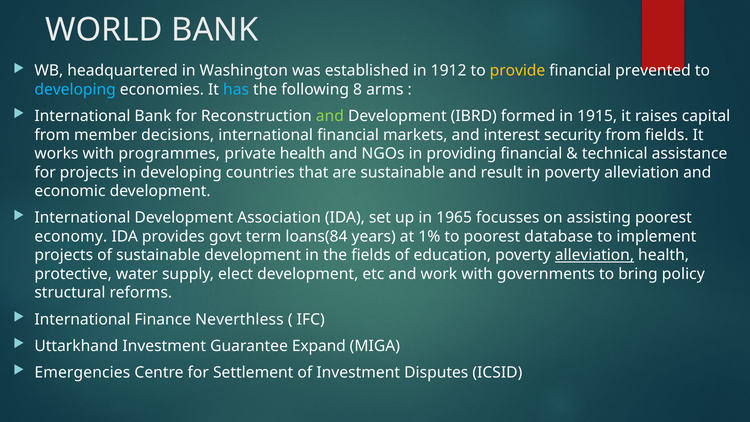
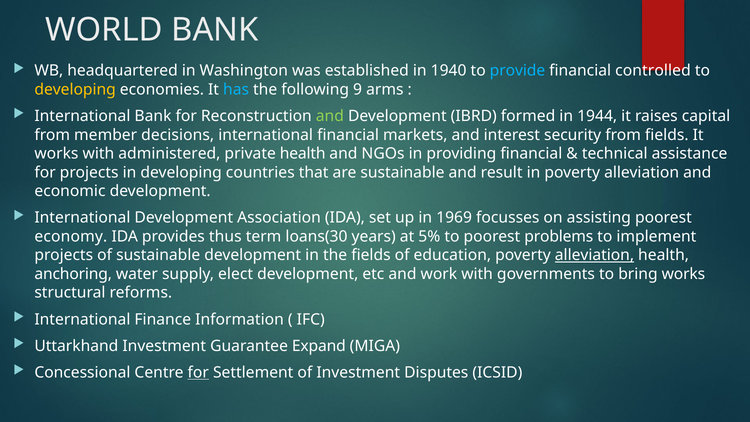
1912: 1912 -> 1940
provide colour: yellow -> light blue
prevented: prevented -> controlled
developing at (75, 89) colour: light blue -> yellow
8: 8 -> 9
1915: 1915 -> 1944
programmes: programmes -> administered
1965: 1965 -> 1969
govt: govt -> thus
loans(84: loans(84 -> loans(30
1%: 1% -> 5%
database: database -> problems
protective: protective -> anchoring
bring policy: policy -> works
Neverthless: Neverthless -> Information
Emergencies: Emergencies -> Concessional
for at (198, 372) underline: none -> present
